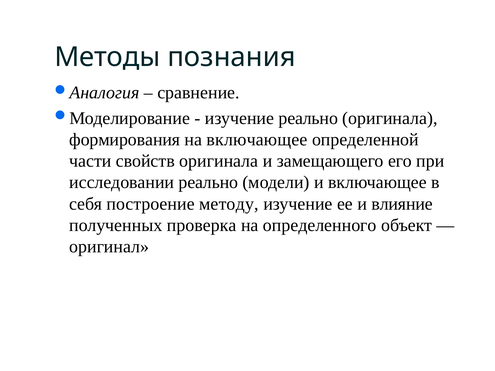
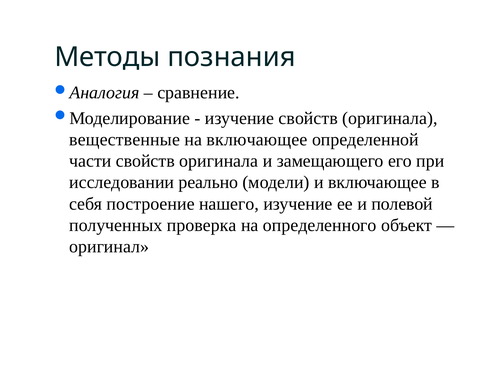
изучение реально: реально -> свойств
формирования: формирования -> вещественные
методу: методу -> нашего
влияние: влияние -> полевой
